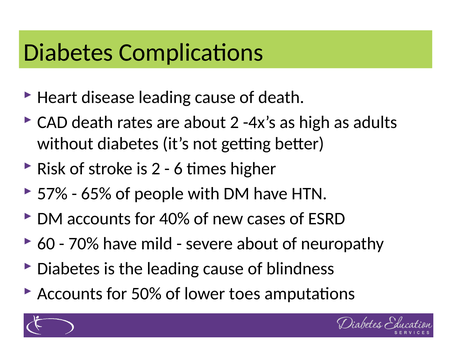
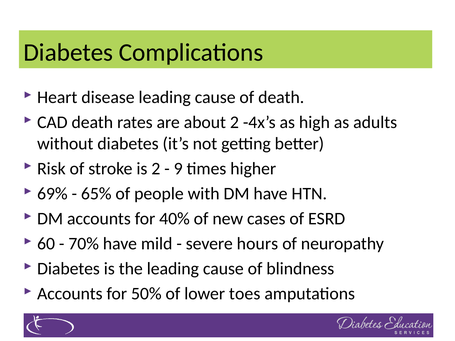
6: 6 -> 9
57%: 57% -> 69%
severe about: about -> hours
